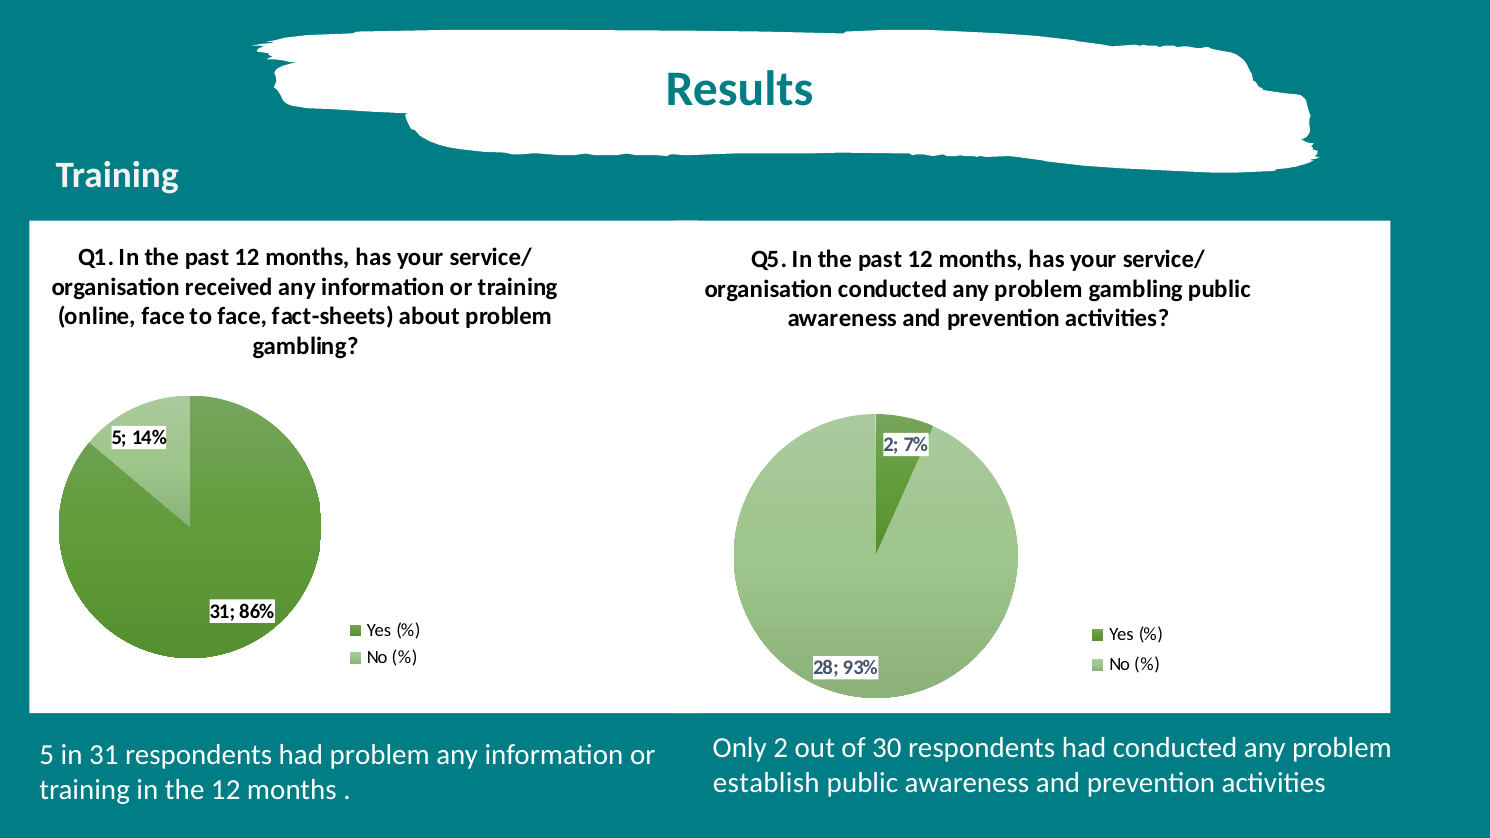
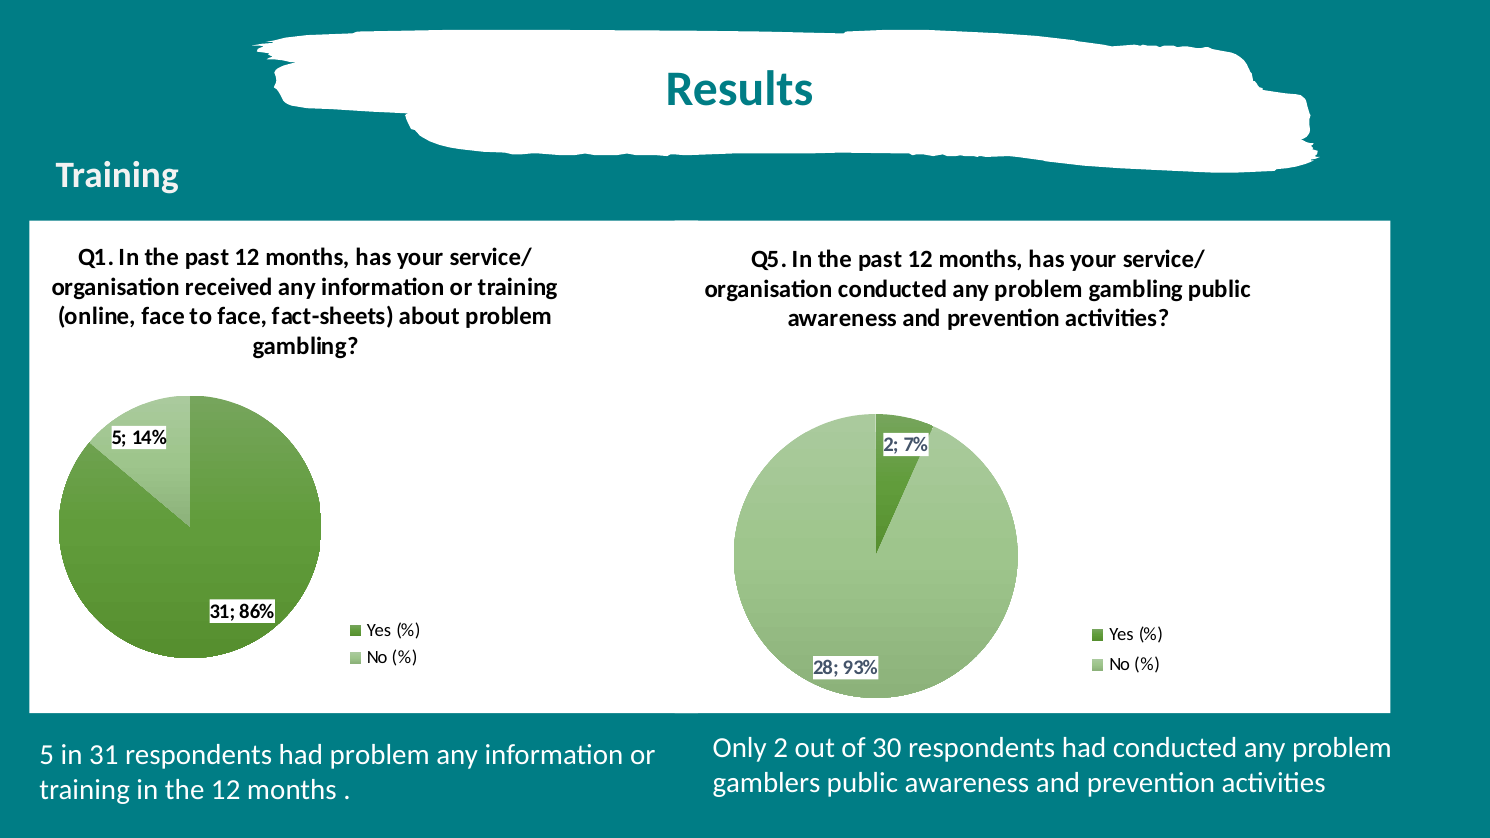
establish: establish -> gamblers
